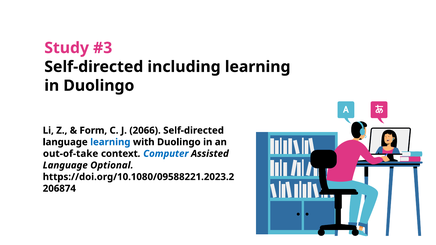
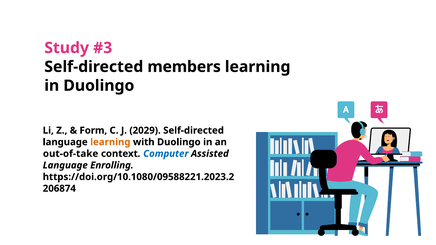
including: including -> members
2066: 2066 -> 2029
learning at (110, 142) colour: blue -> orange
Optional: Optional -> Enrolling
